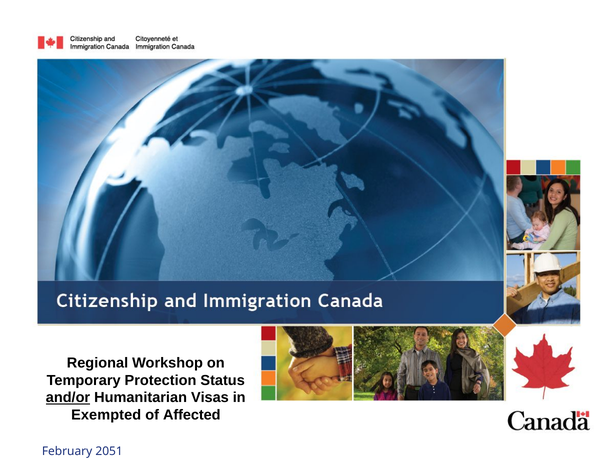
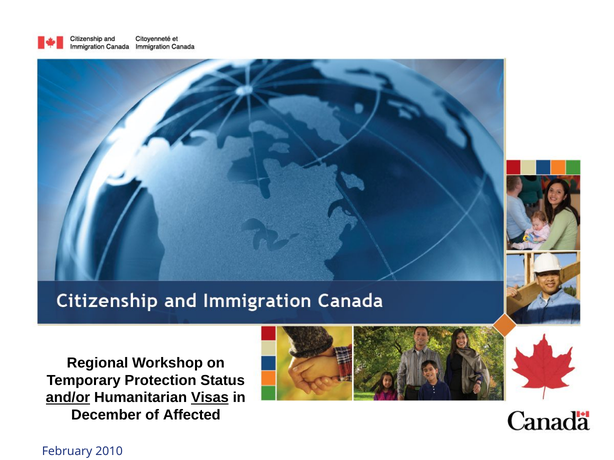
Visas underline: none -> present
Exempted: Exempted -> December
2051: 2051 -> 2010
